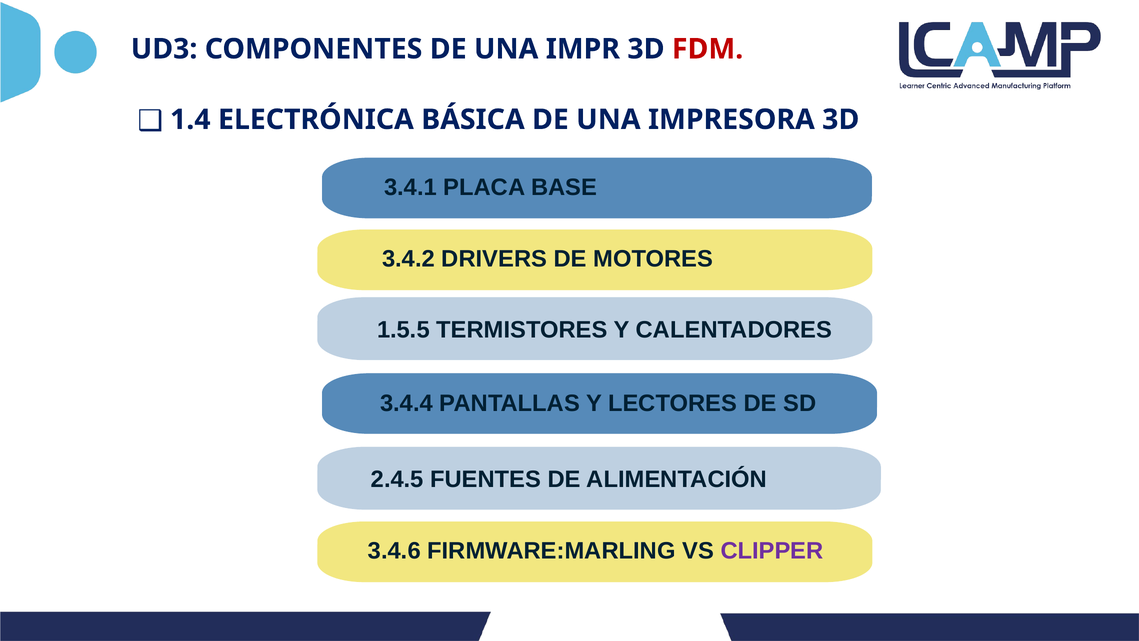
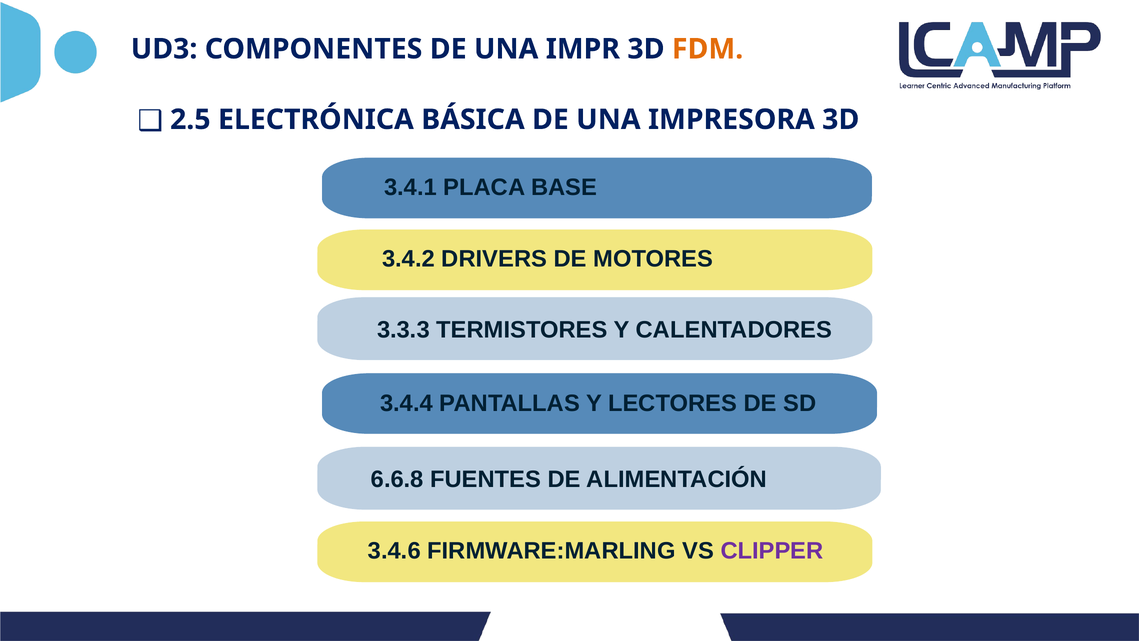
FDM colour: red -> orange
1.4: 1.4 -> 2.5
1.5.5: 1.5.5 -> 3.3.3
2.4.5: 2.4.5 -> 6.6.8
